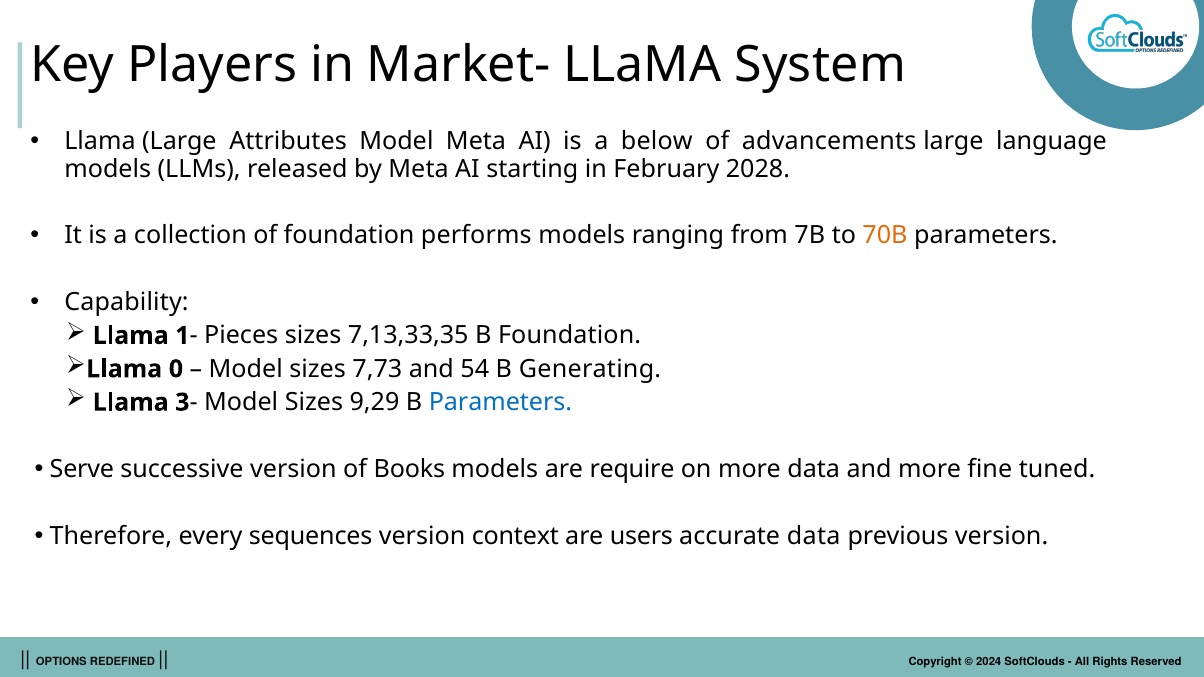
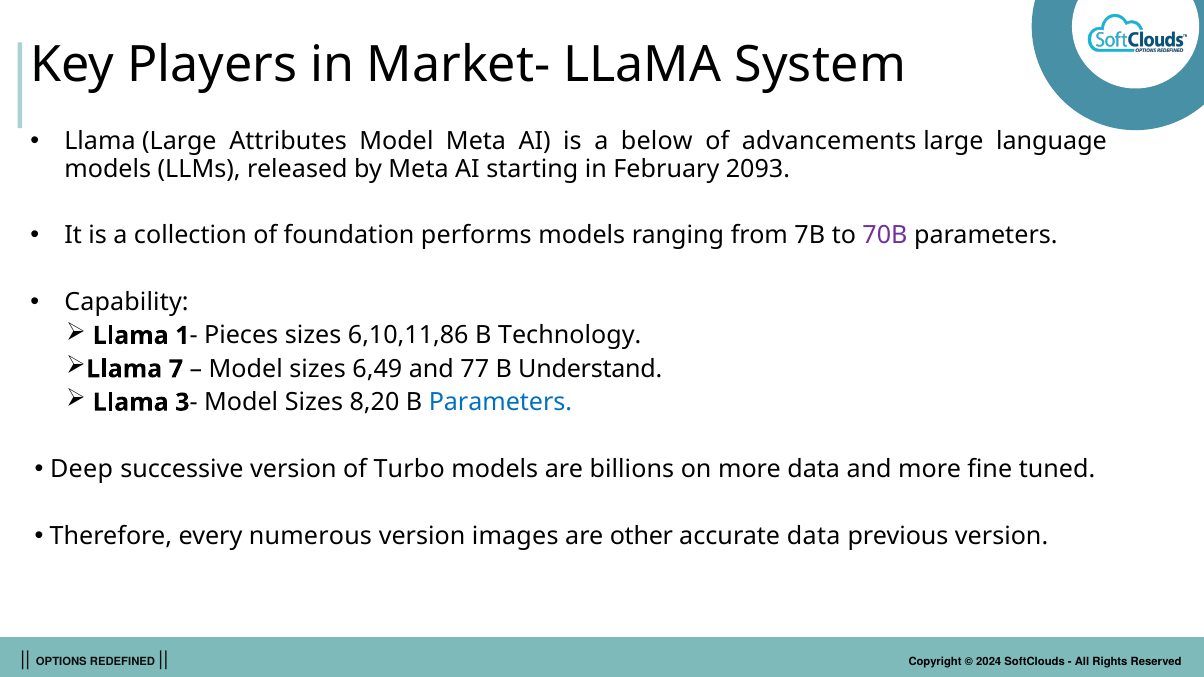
2028: 2028 -> 2093
70B colour: orange -> purple
7,13,33,35: 7,13,33,35 -> 6,10,11,86
B Foundation: Foundation -> Technology
0: 0 -> 7
7,73: 7,73 -> 6,49
54: 54 -> 77
Generating: Generating -> Understand
9,29: 9,29 -> 8,20
Serve: Serve -> Deep
Books: Books -> Turbo
require: require -> billions
sequences: sequences -> numerous
context: context -> images
users: users -> other
